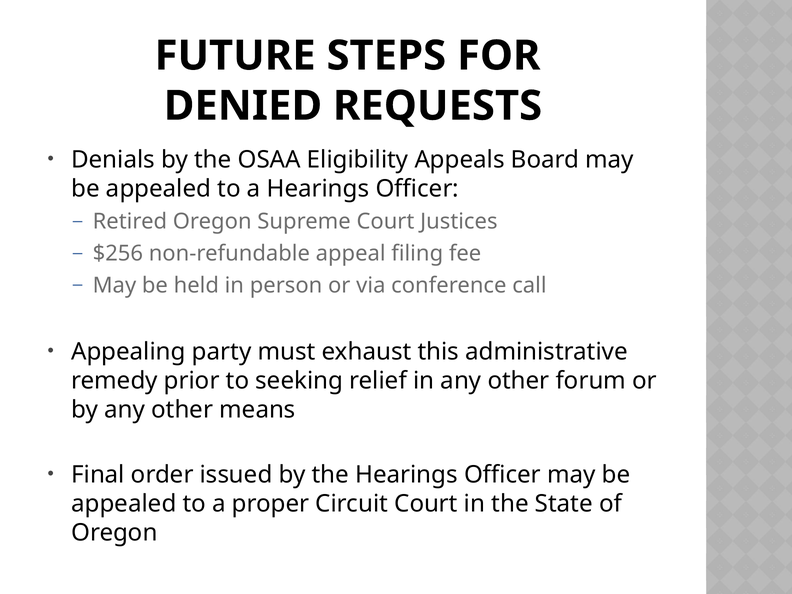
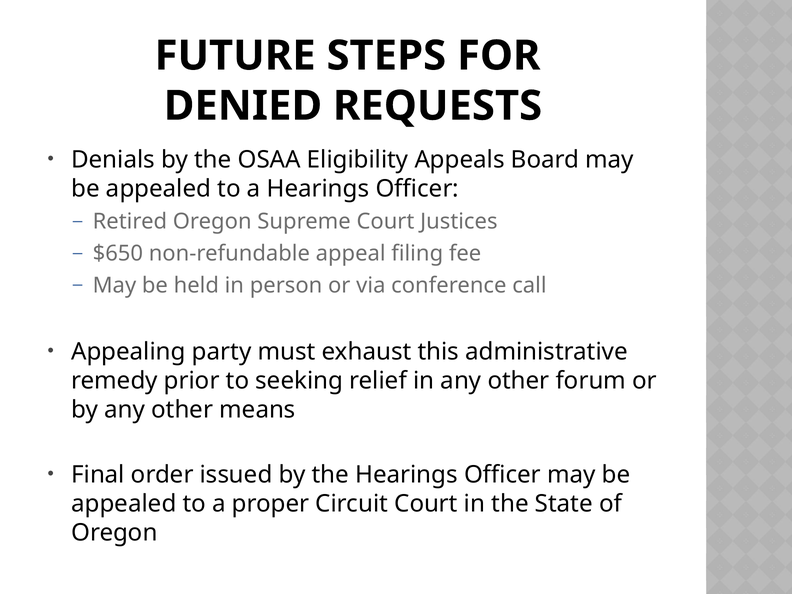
$256: $256 -> $650
